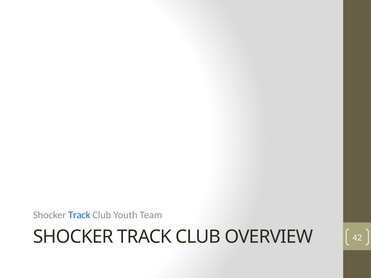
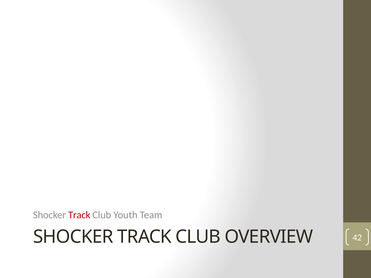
Track at (79, 215) colour: blue -> red
